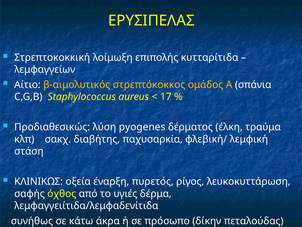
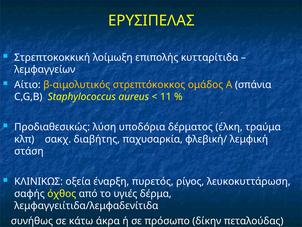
17: 17 -> 11
pyogenes: pyogenes -> υποδόρια
